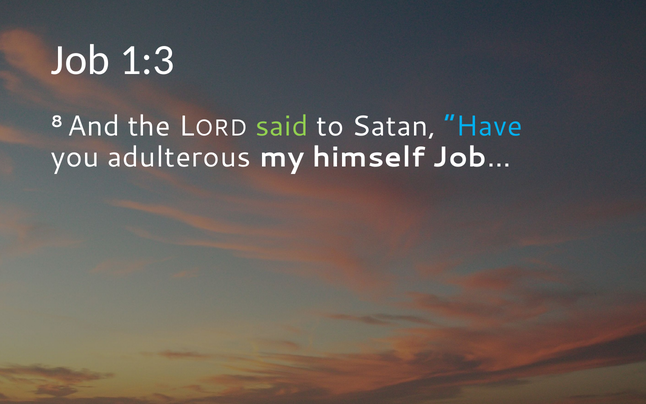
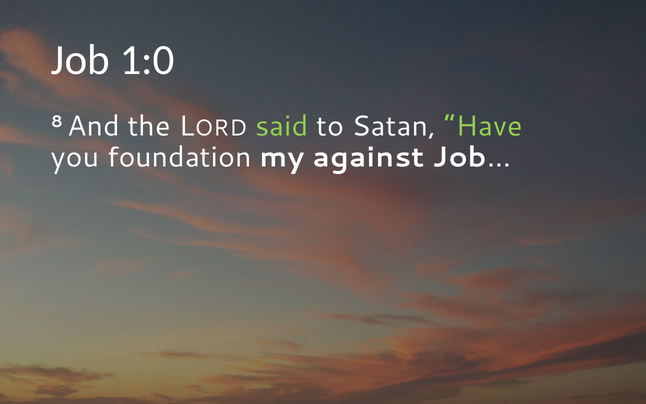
1:3: 1:3 -> 1:0
Have colour: light blue -> light green
adulterous: adulterous -> foundation
himself: himself -> against
